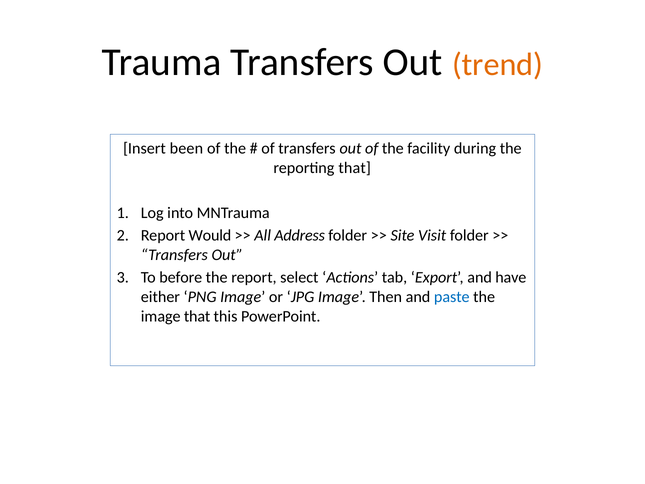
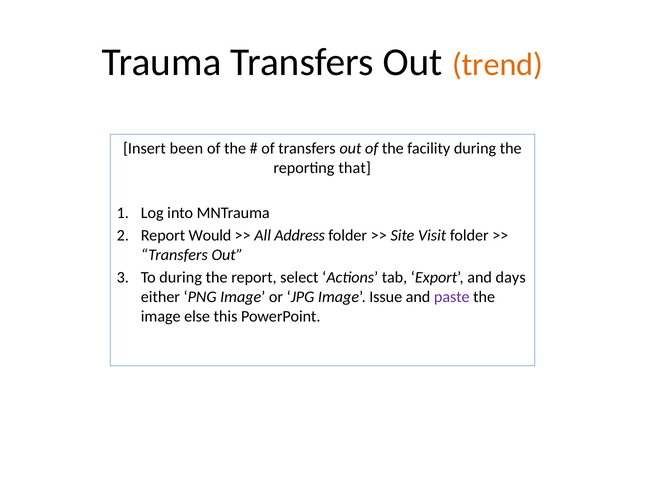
To before: before -> during
have: have -> days
Then: Then -> Issue
paste colour: blue -> purple
image that: that -> else
